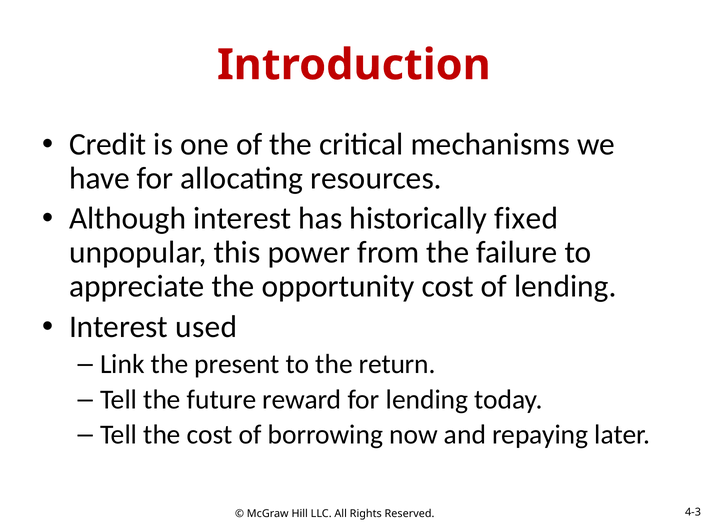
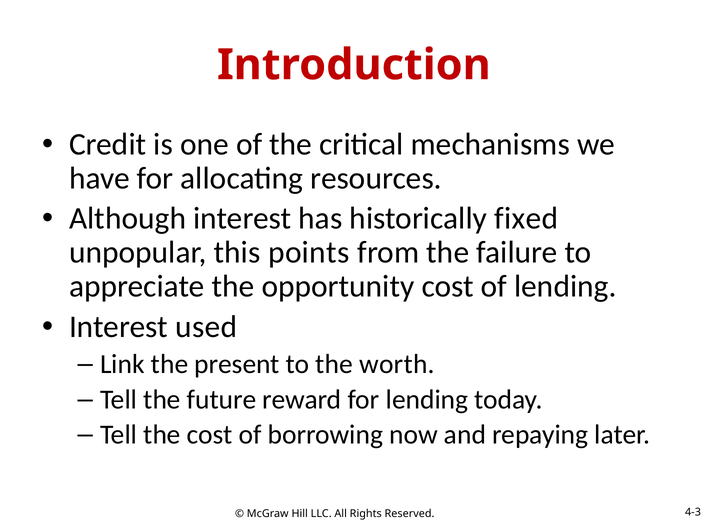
power: power -> points
return: return -> worth
